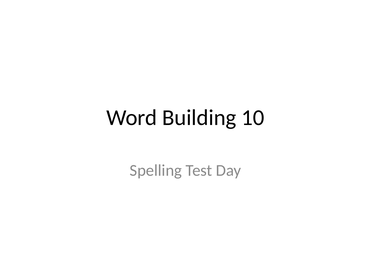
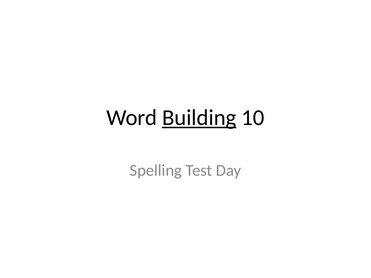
Building underline: none -> present
